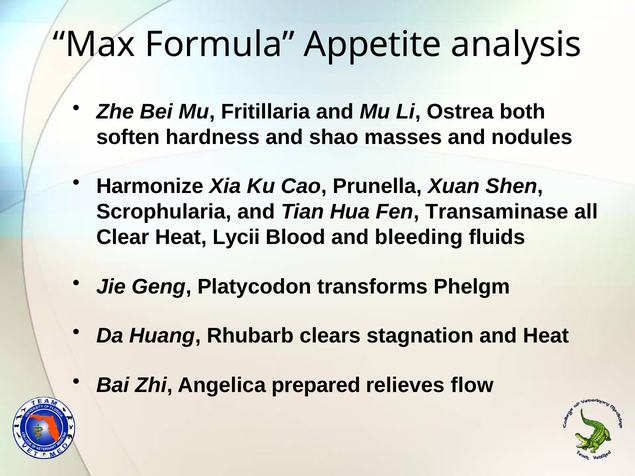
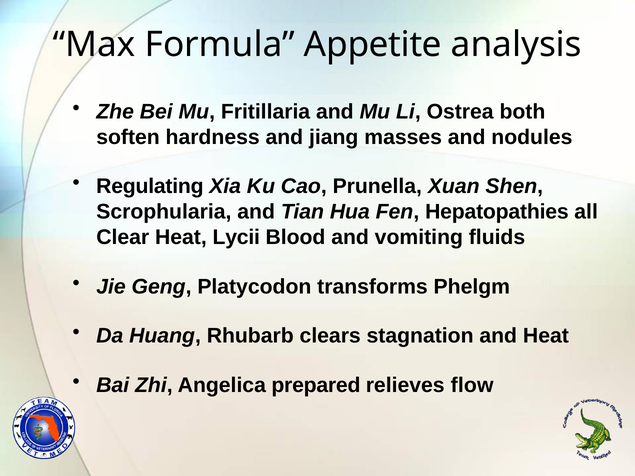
shao: shao -> jiang
Harmonize: Harmonize -> Regulating
Transaminase: Transaminase -> Hepatopathies
bleeding: bleeding -> vomiting
